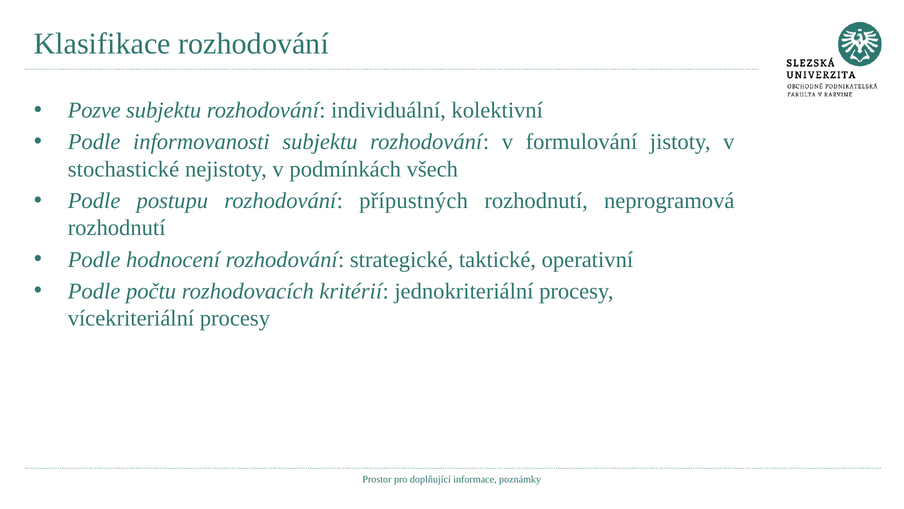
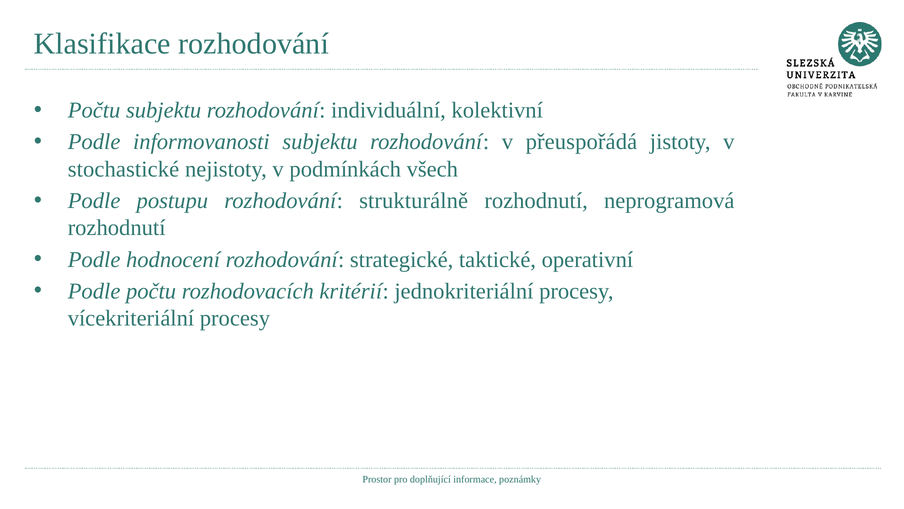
Pozve at (94, 110): Pozve -> Počtu
formulování: formulování -> přeuspořádá
přípustných: přípustných -> strukturálně
